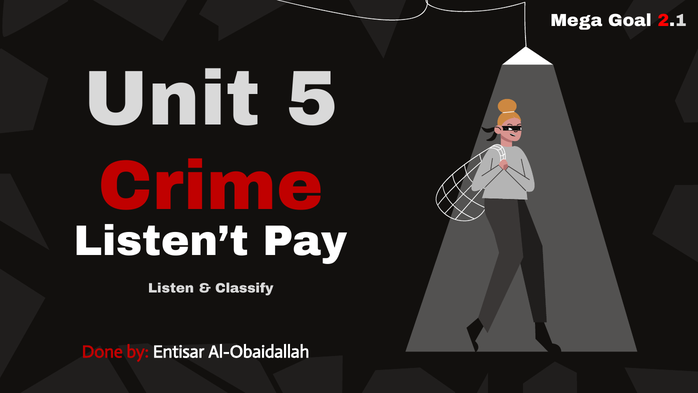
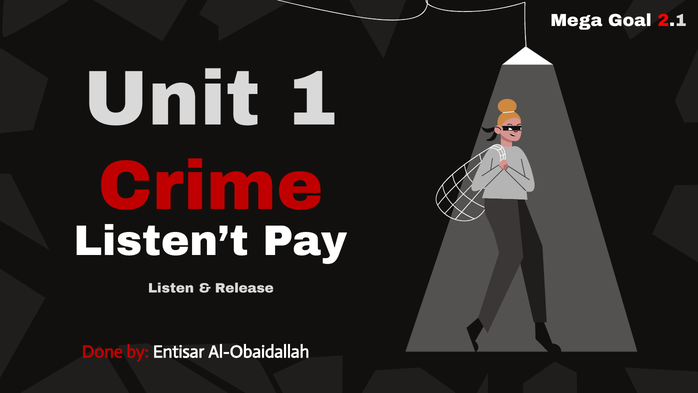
5: 5 -> 1
Classify: Classify -> Release
